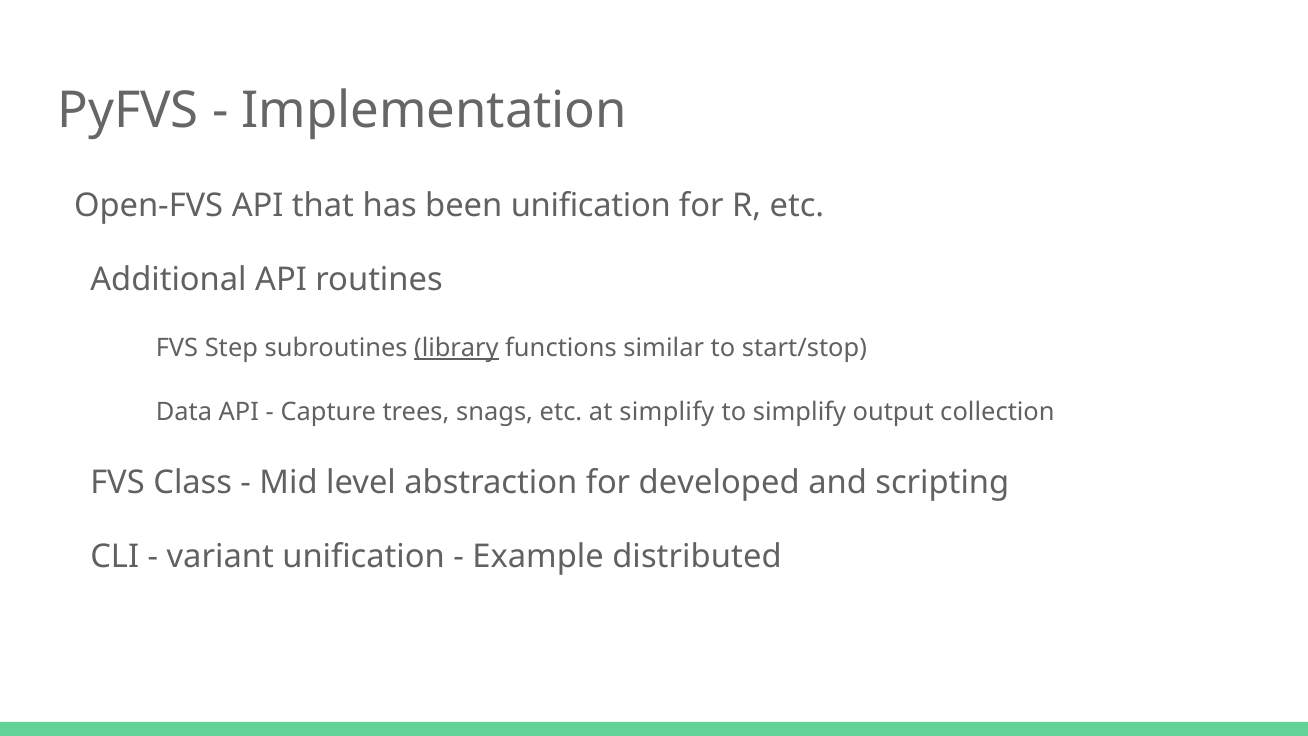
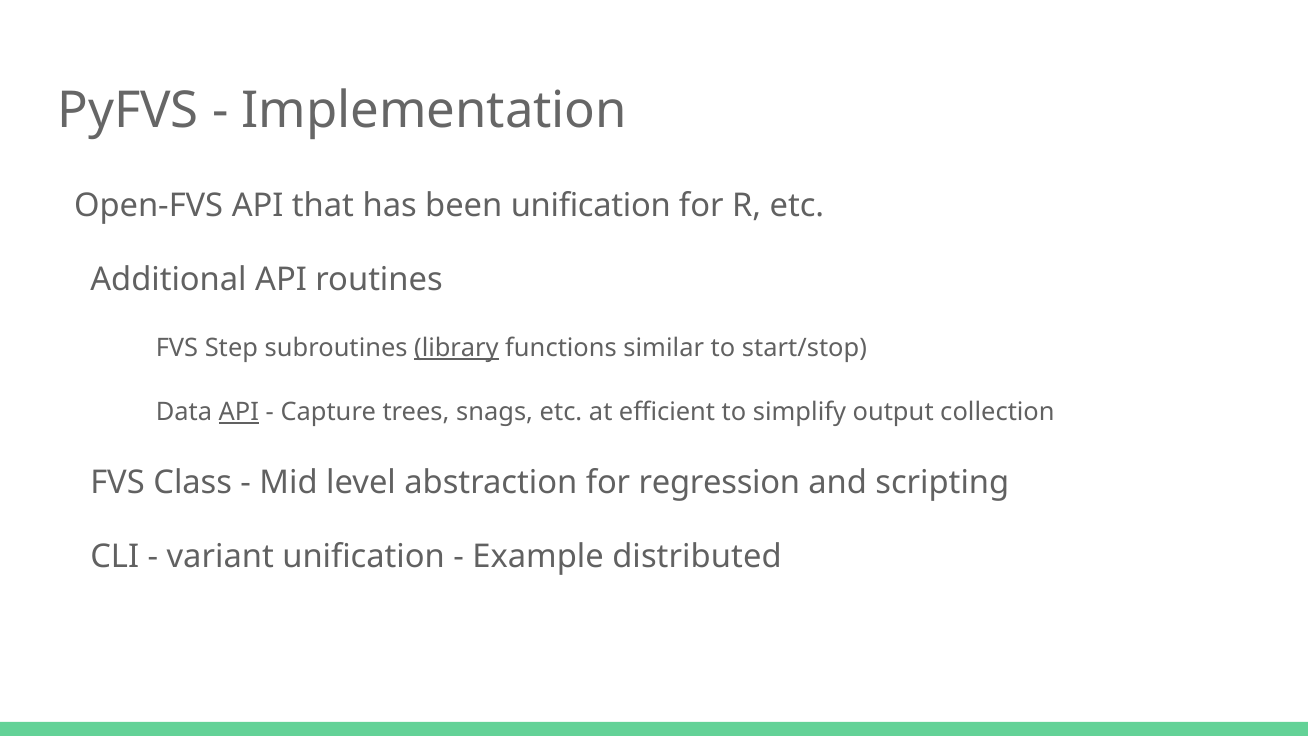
API at (239, 412) underline: none -> present
at simplify: simplify -> efficient
developed: developed -> regression
